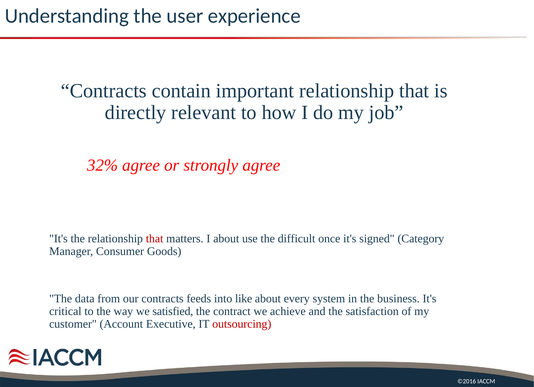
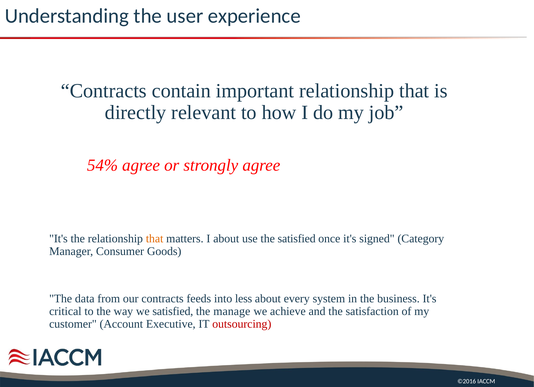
32%: 32% -> 54%
that at (155, 239) colour: red -> orange
the difficult: difficult -> satisfied
like: like -> less
contract: contract -> manage
